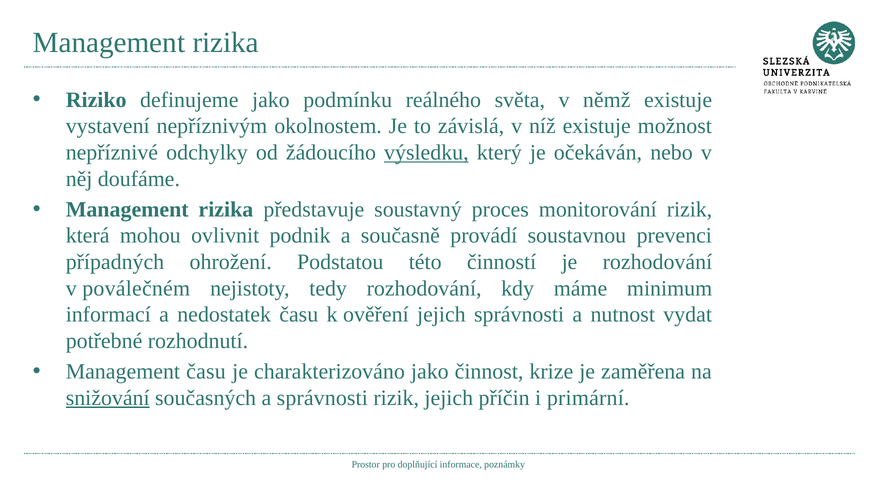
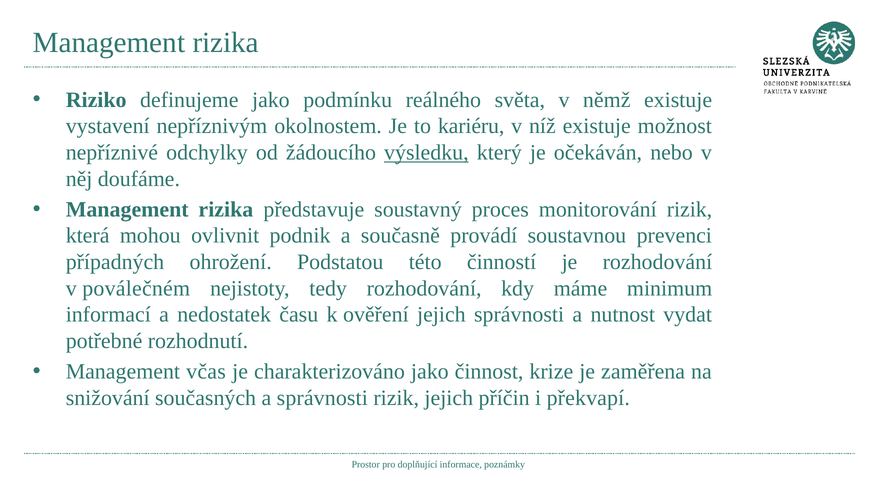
závislá: závislá -> kariéru
Management času: času -> včas
snižování underline: present -> none
primární: primární -> překvapí
